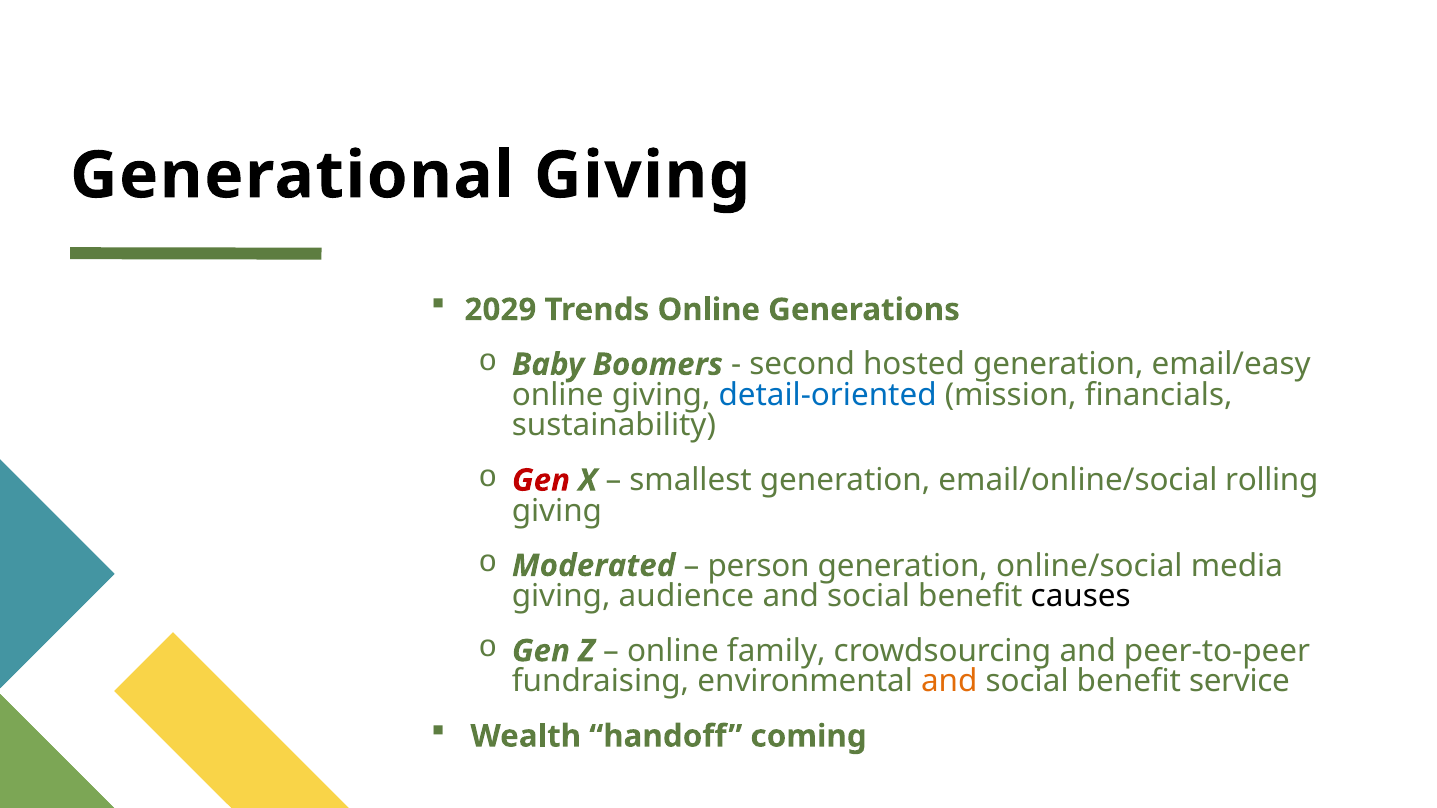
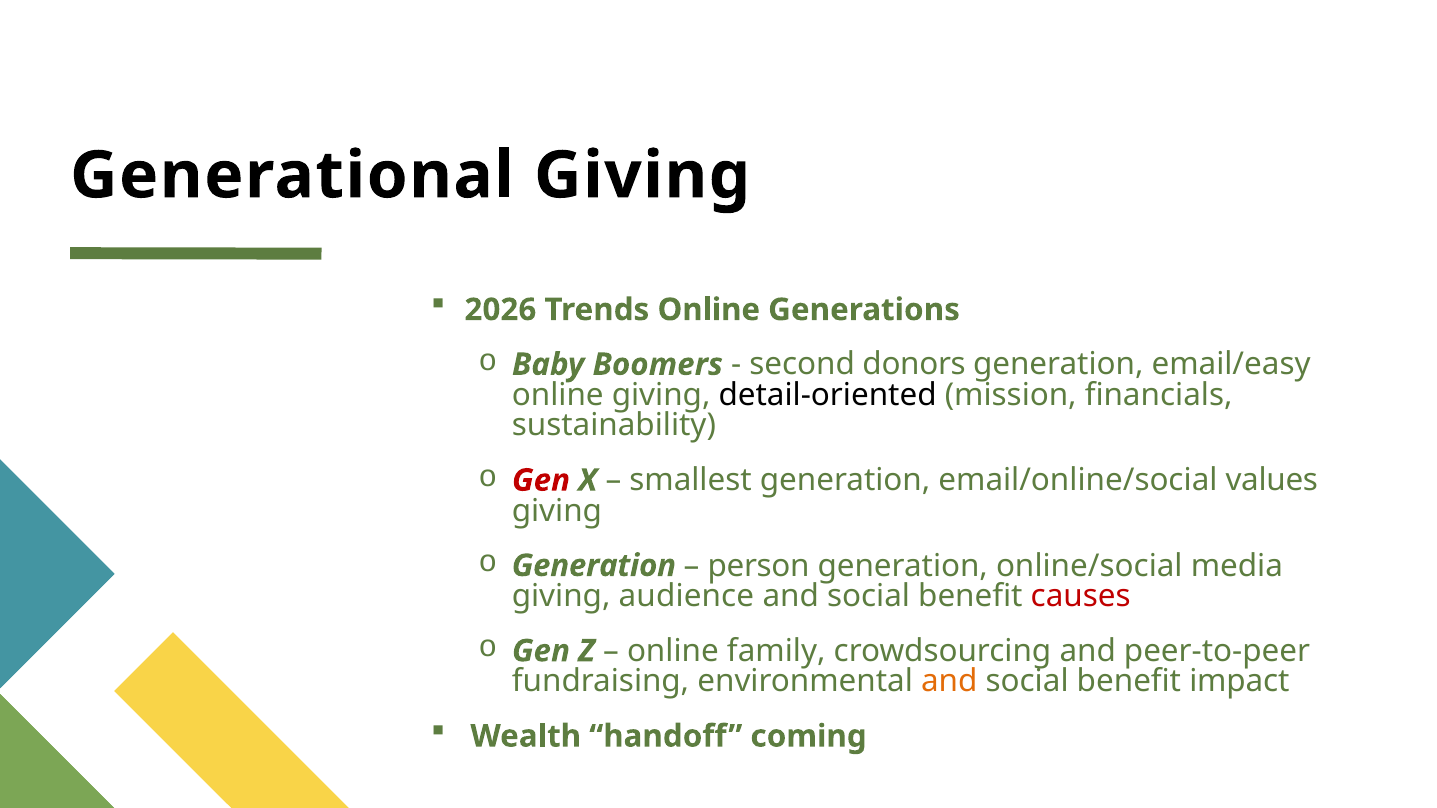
2029: 2029 -> 2026
hosted: hosted -> donors
detail-oriented colour: blue -> black
rolling: rolling -> values
Moderated at (594, 566): Moderated -> Generation
causes colour: black -> red
service: service -> impact
